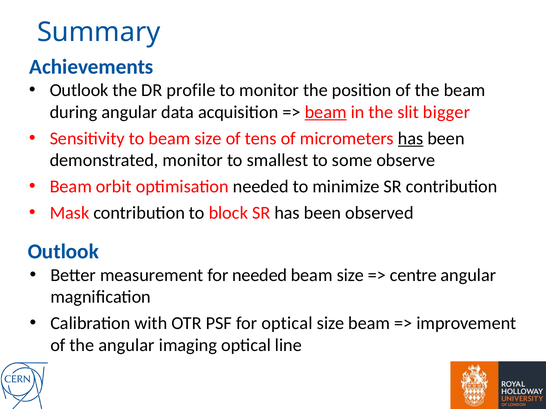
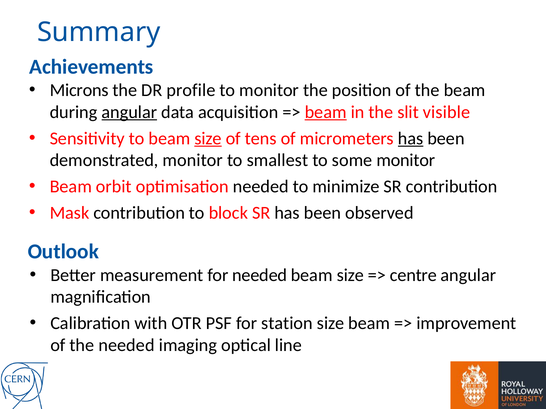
Outlook at (79, 90): Outlook -> Microns
angular at (129, 112) underline: none -> present
bigger: bigger -> visible
size at (208, 139) underline: none -> present
some observe: observe -> monitor
for optical: optical -> station
the angular: angular -> needed
